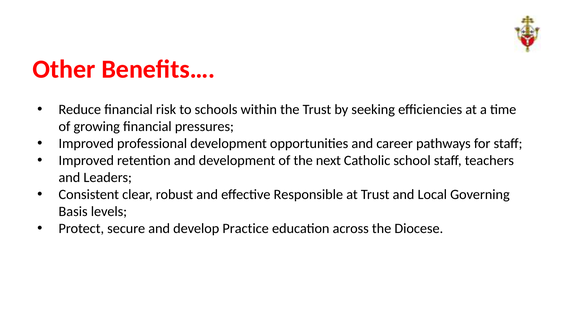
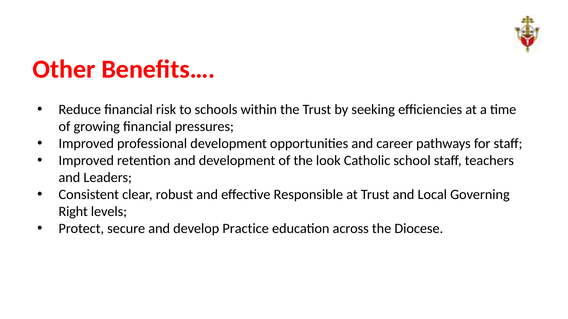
next: next -> look
Basis: Basis -> Right
